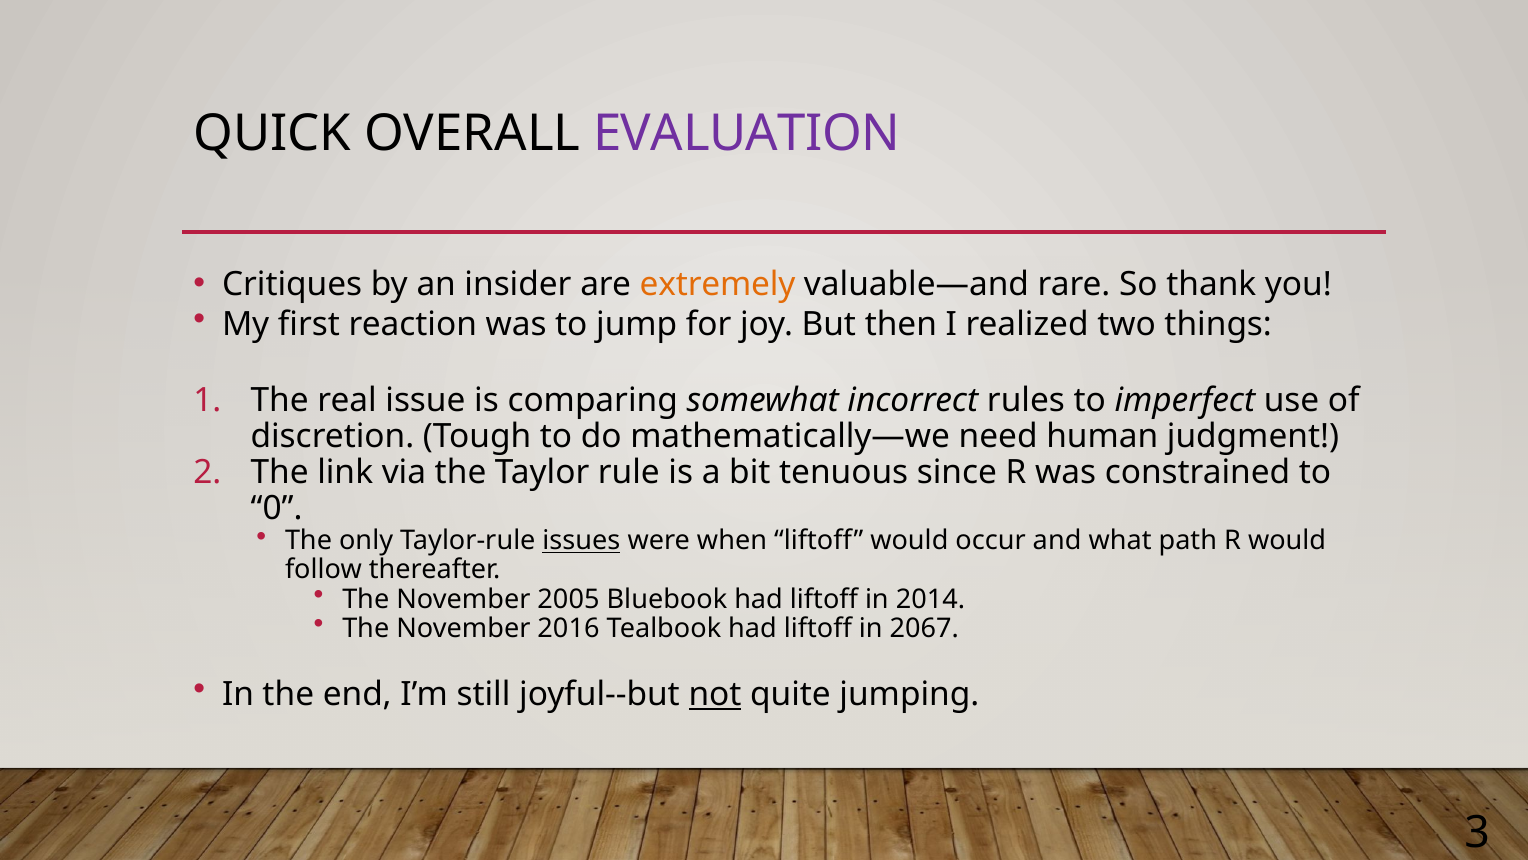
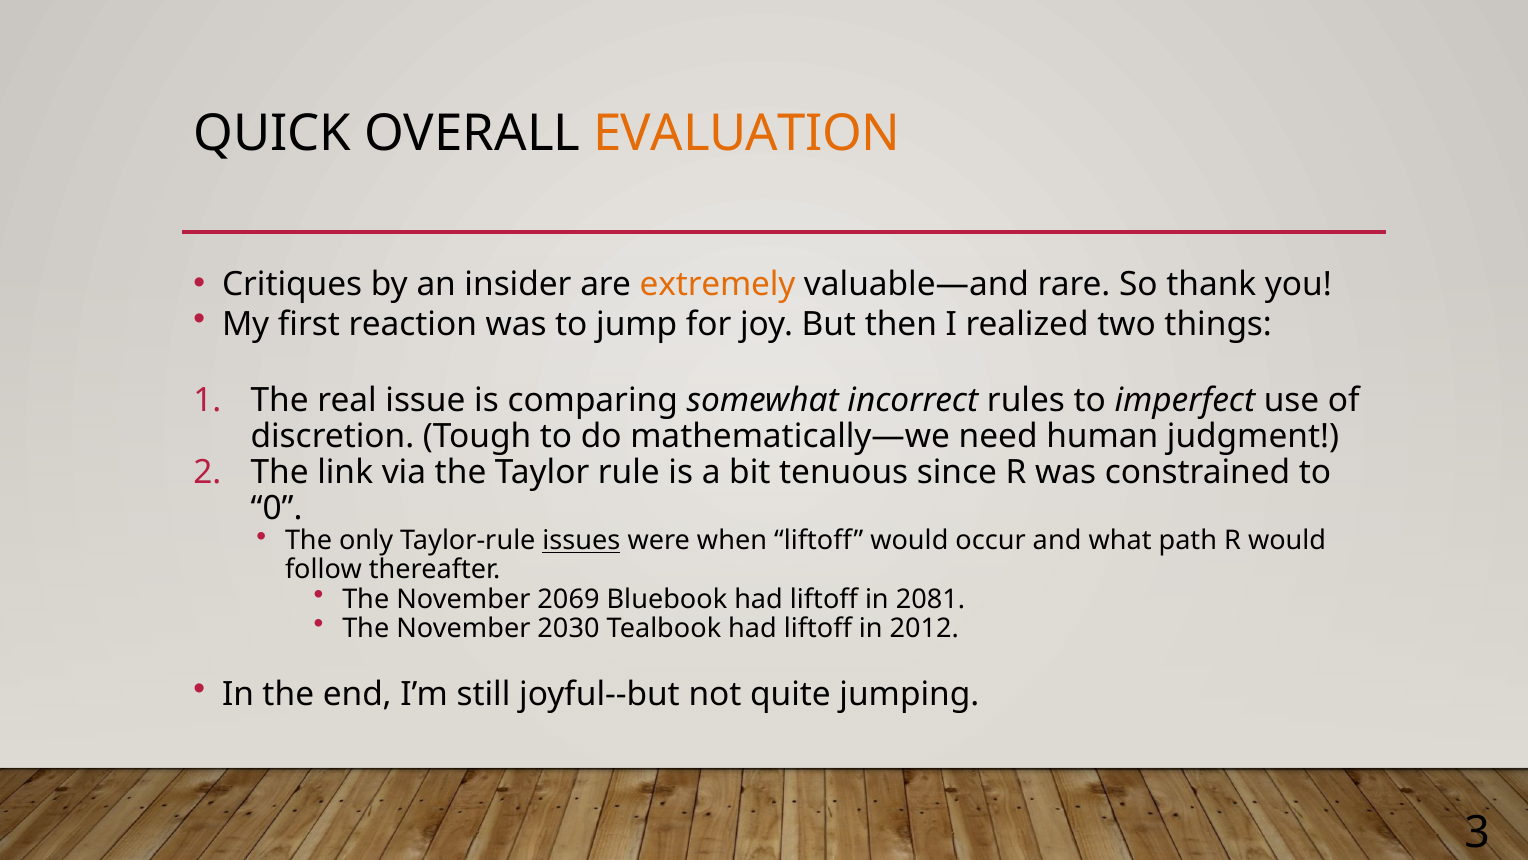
EVALUATION colour: purple -> orange
2005: 2005 -> 2069
2014: 2014 -> 2081
2016: 2016 -> 2030
2067: 2067 -> 2012
not underline: present -> none
